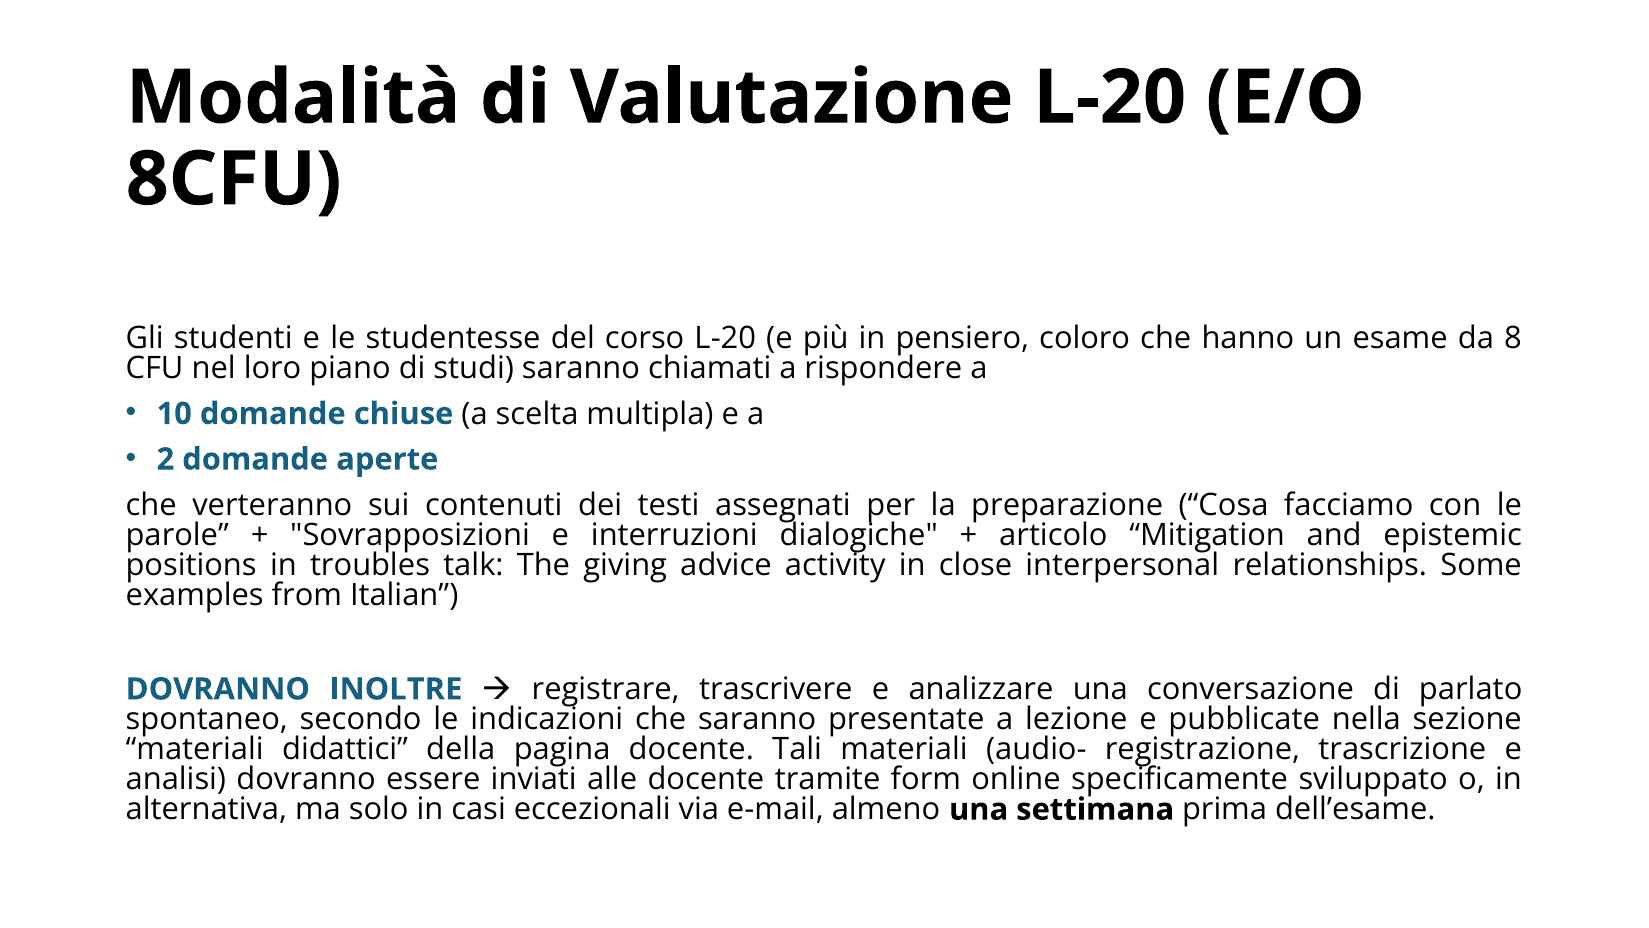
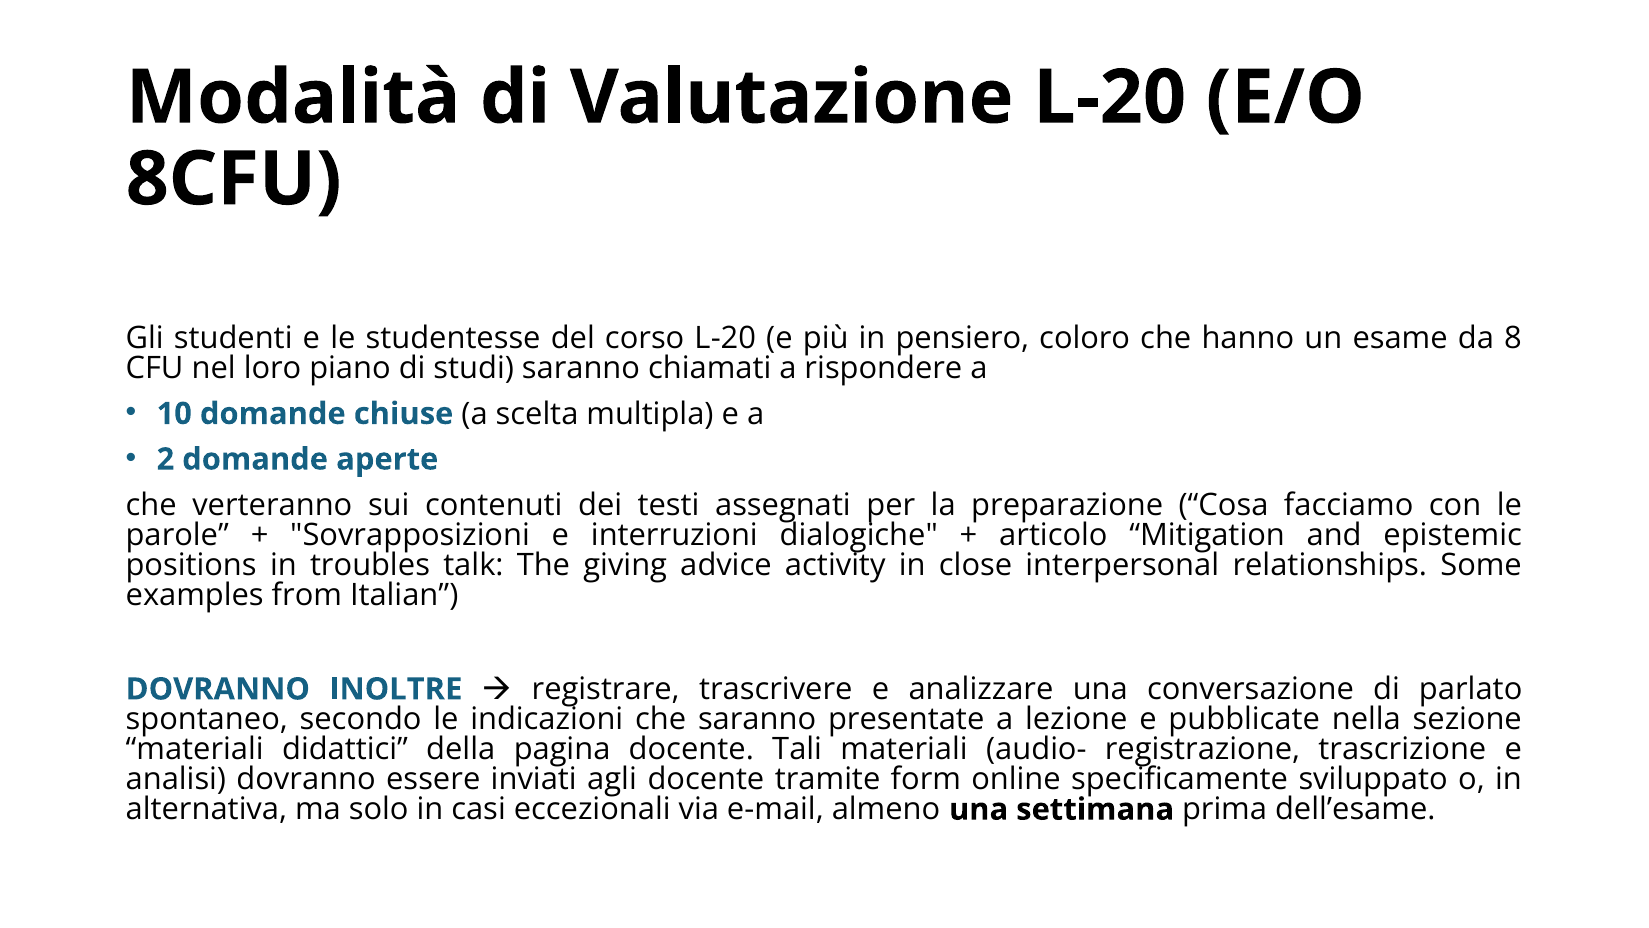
alle: alle -> agli
